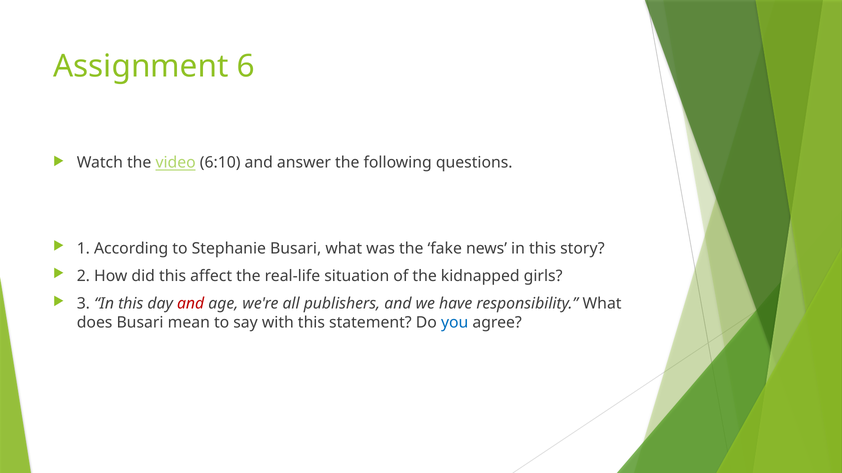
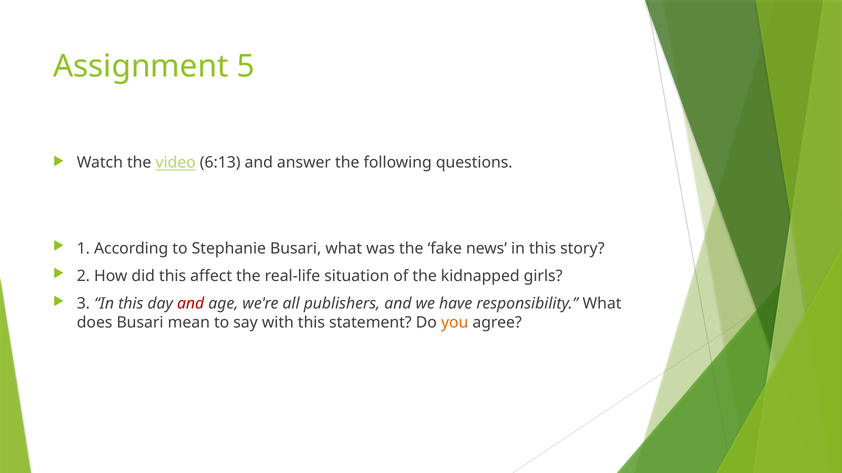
6: 6 -> 5
6:10: 6:10 -> 6:13
you colour: blue -> orange
